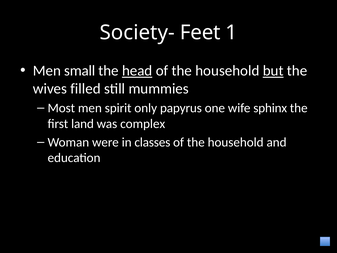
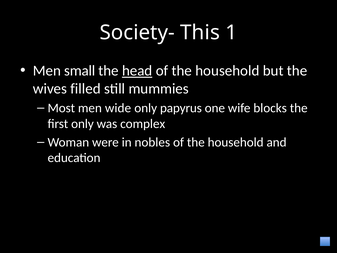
Feet: Feet -> This
but underline: present -> none
spirit: spirit -> wide
sphinx: sphinx -> blocks
first land: land -> only
classes: classes -> nobles
